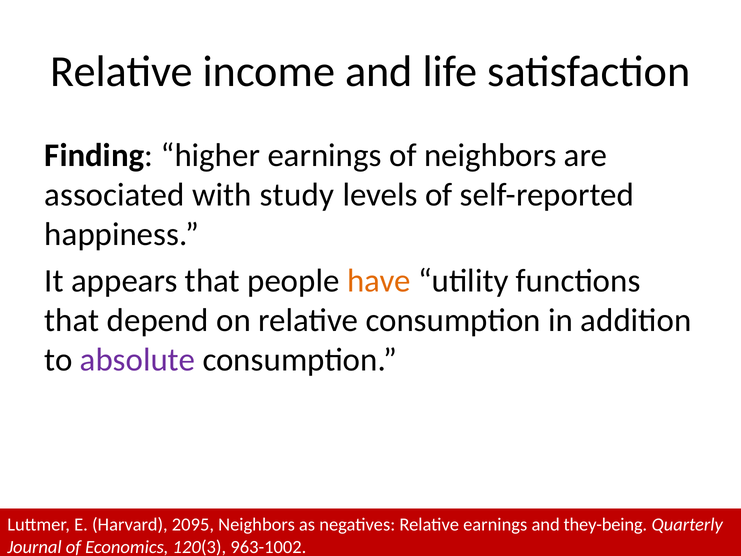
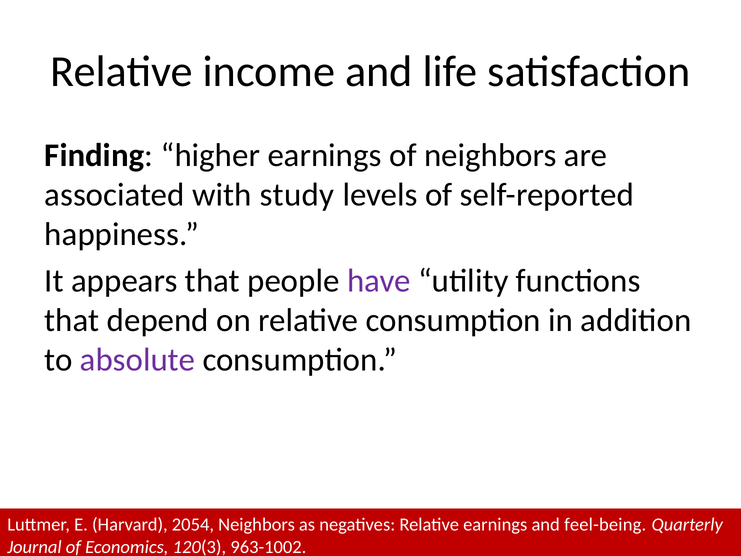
have colour: orange -> purple
2095: 2095 -> 2054
they-being: they-being -> feel-being
